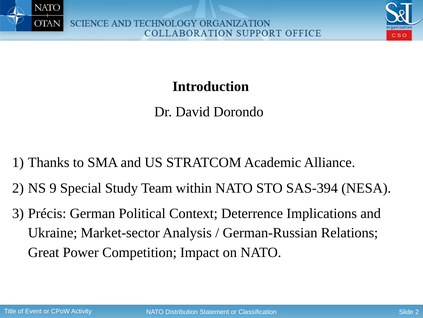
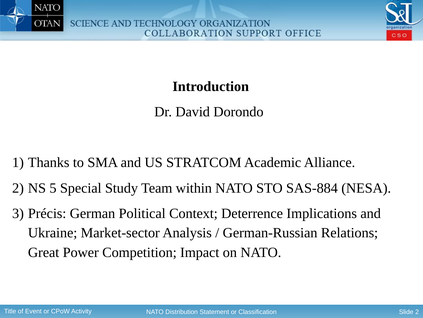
9: 9 -> 5
SAS-394: SAS-394 -> SAS-884
